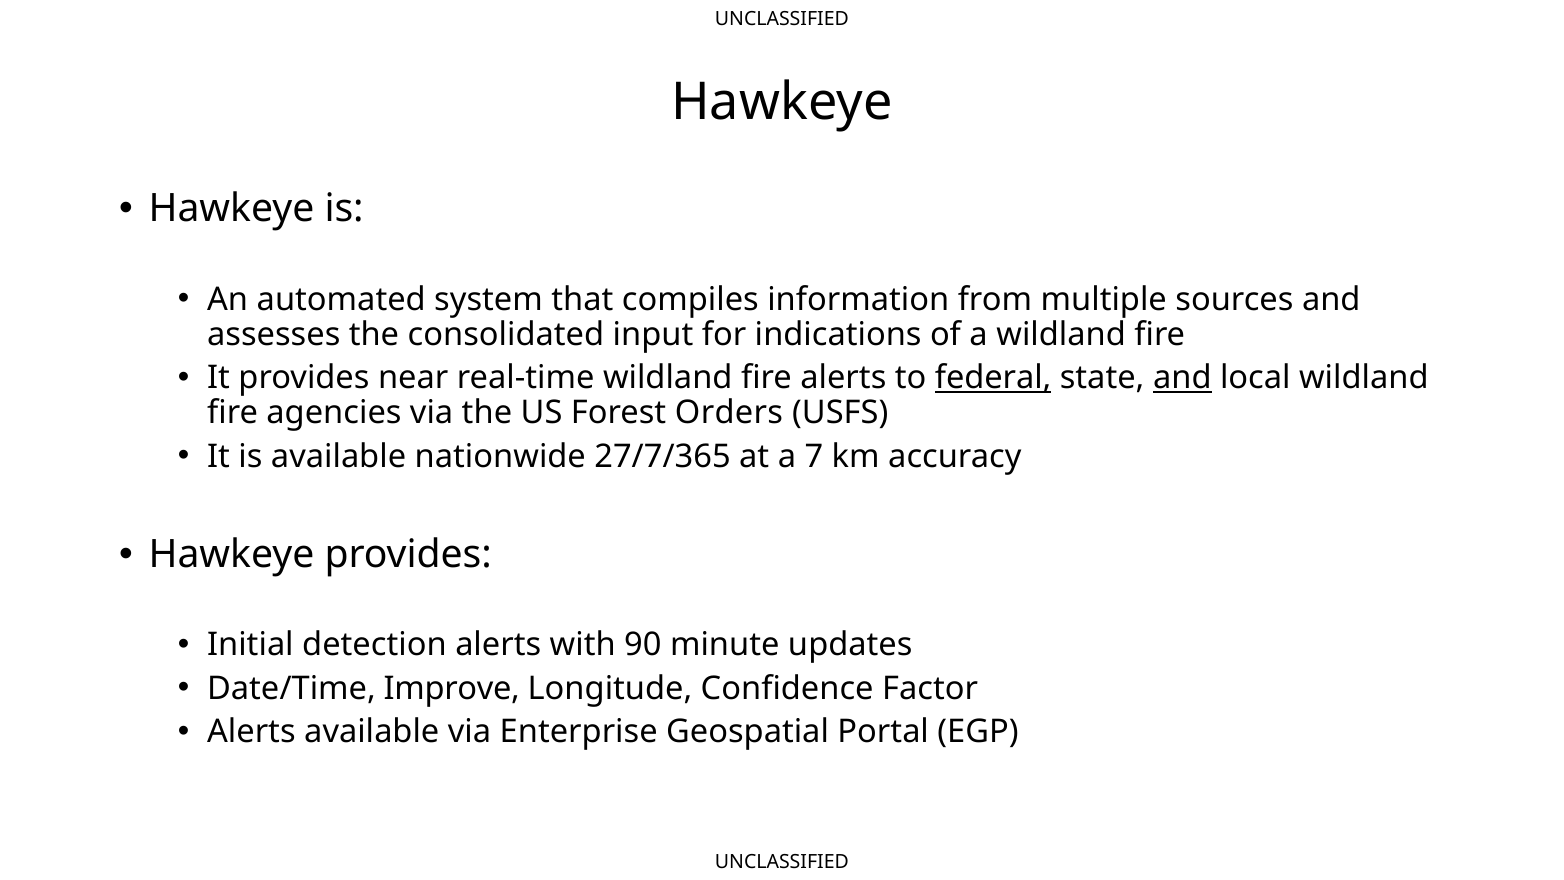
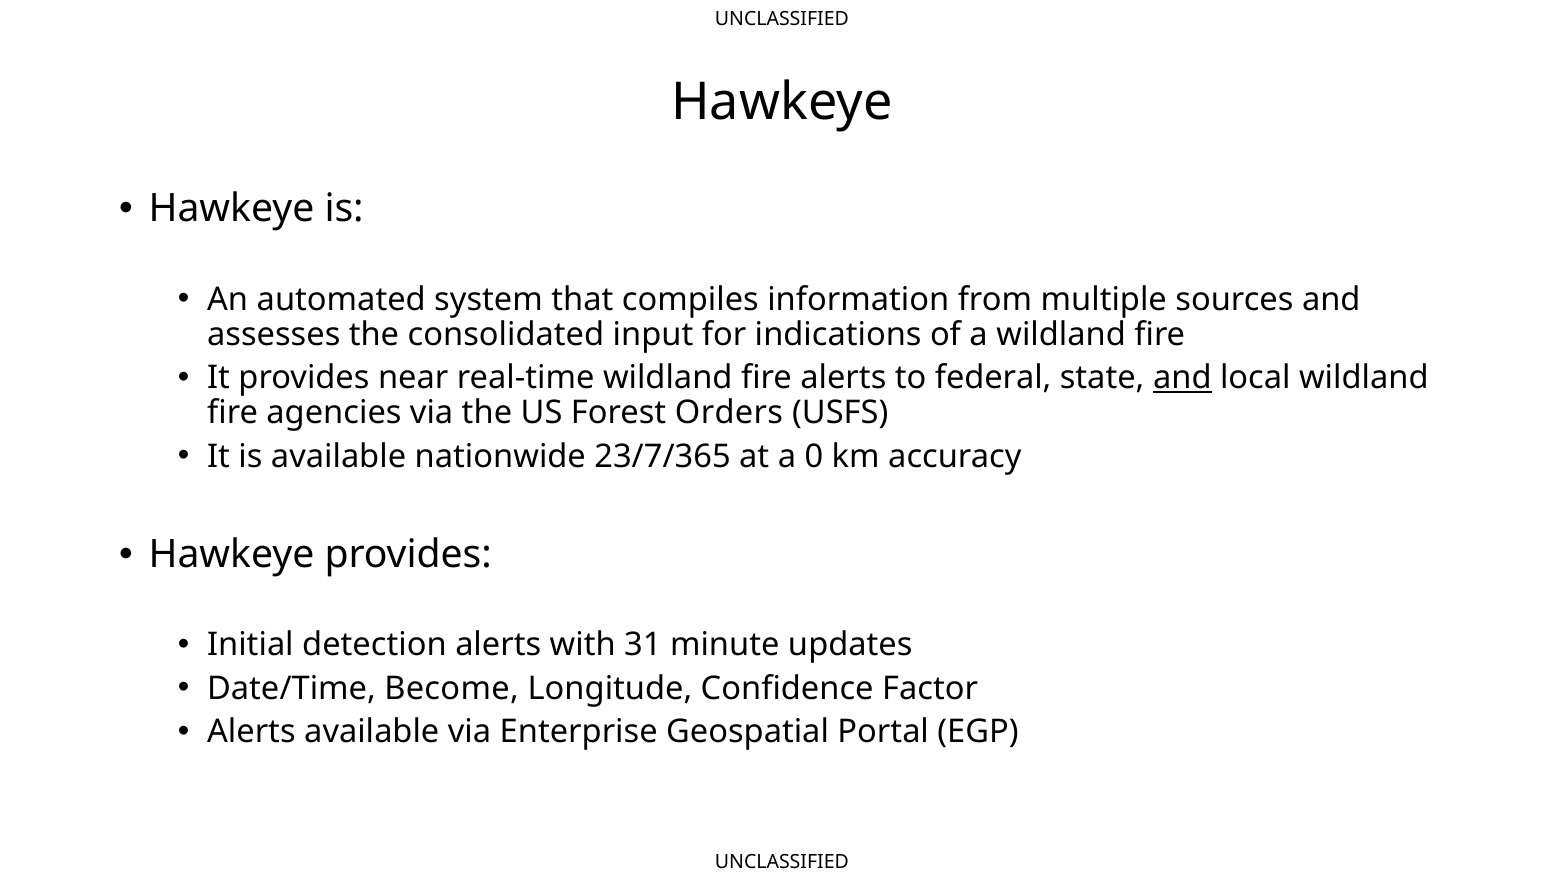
federal underline: present -> none
27/7/365: 27/7/365 -> 23/7/365
7: 7 -> 0
90: 90 -> 31
Improve: Improve -> Become
